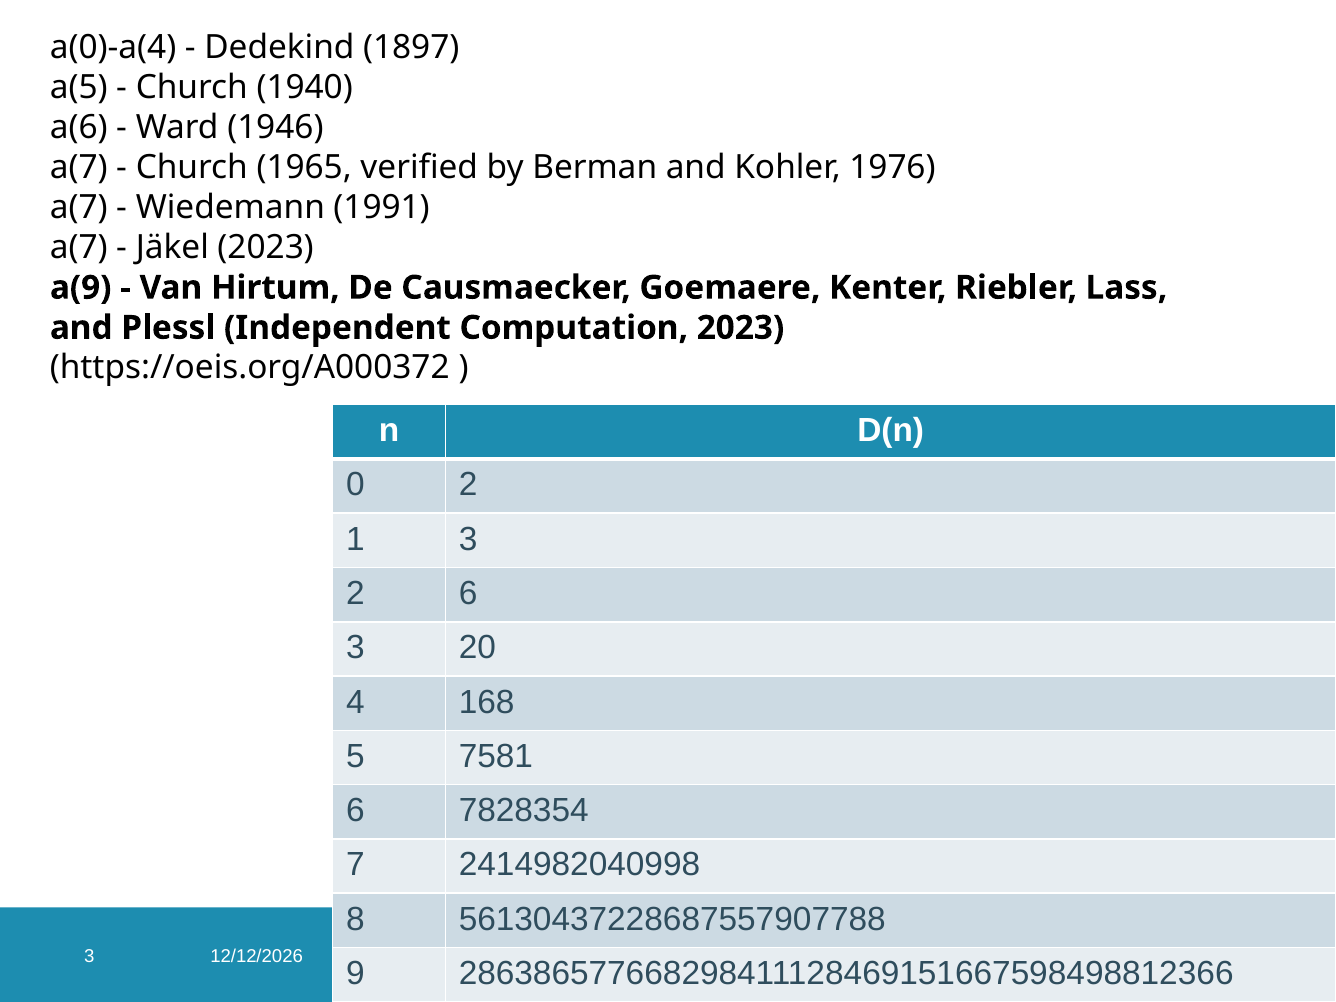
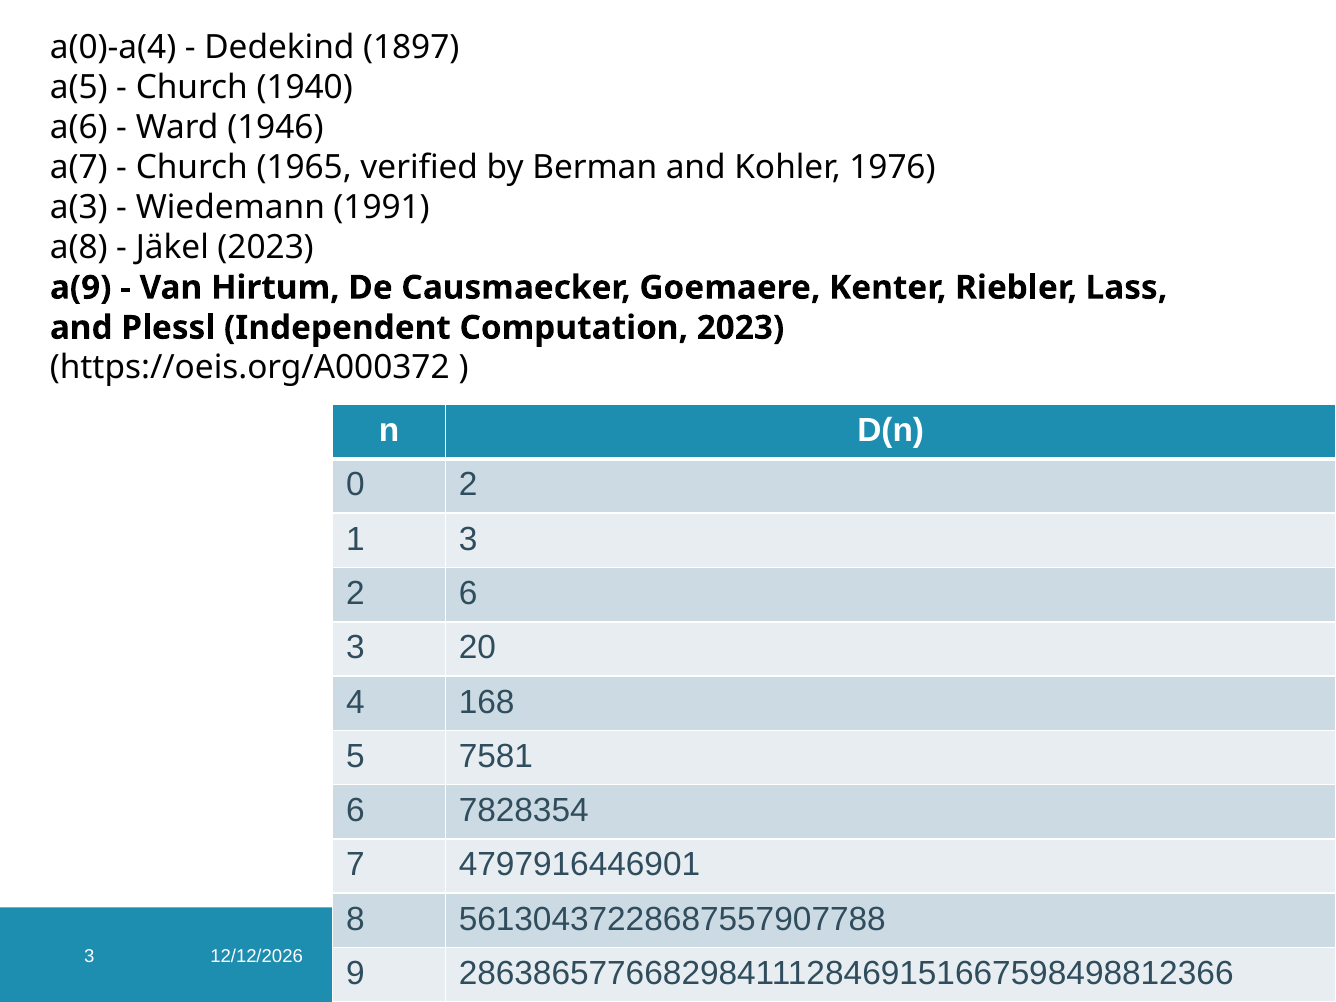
a(7 at (79, 208): a(7 -> a(3
a(7 at (79, 248): a(7 -> a(8
2414982040998: 2414982040998 -> 4797916446901
